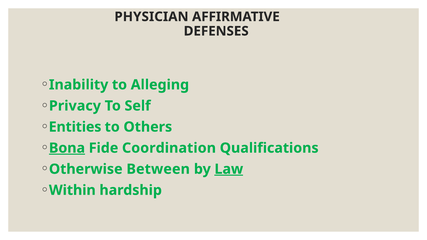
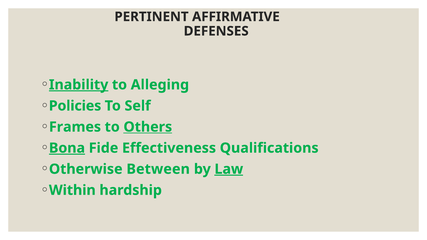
PHYSICIAN: PHYSICIAN -> PERTINENT
Inability underline: none -> present
Privacy: Privacy -> Policies
Entities: Entities -> Frames
Others underline: none -> present
Coordination: Coordination -> Effectiveness
